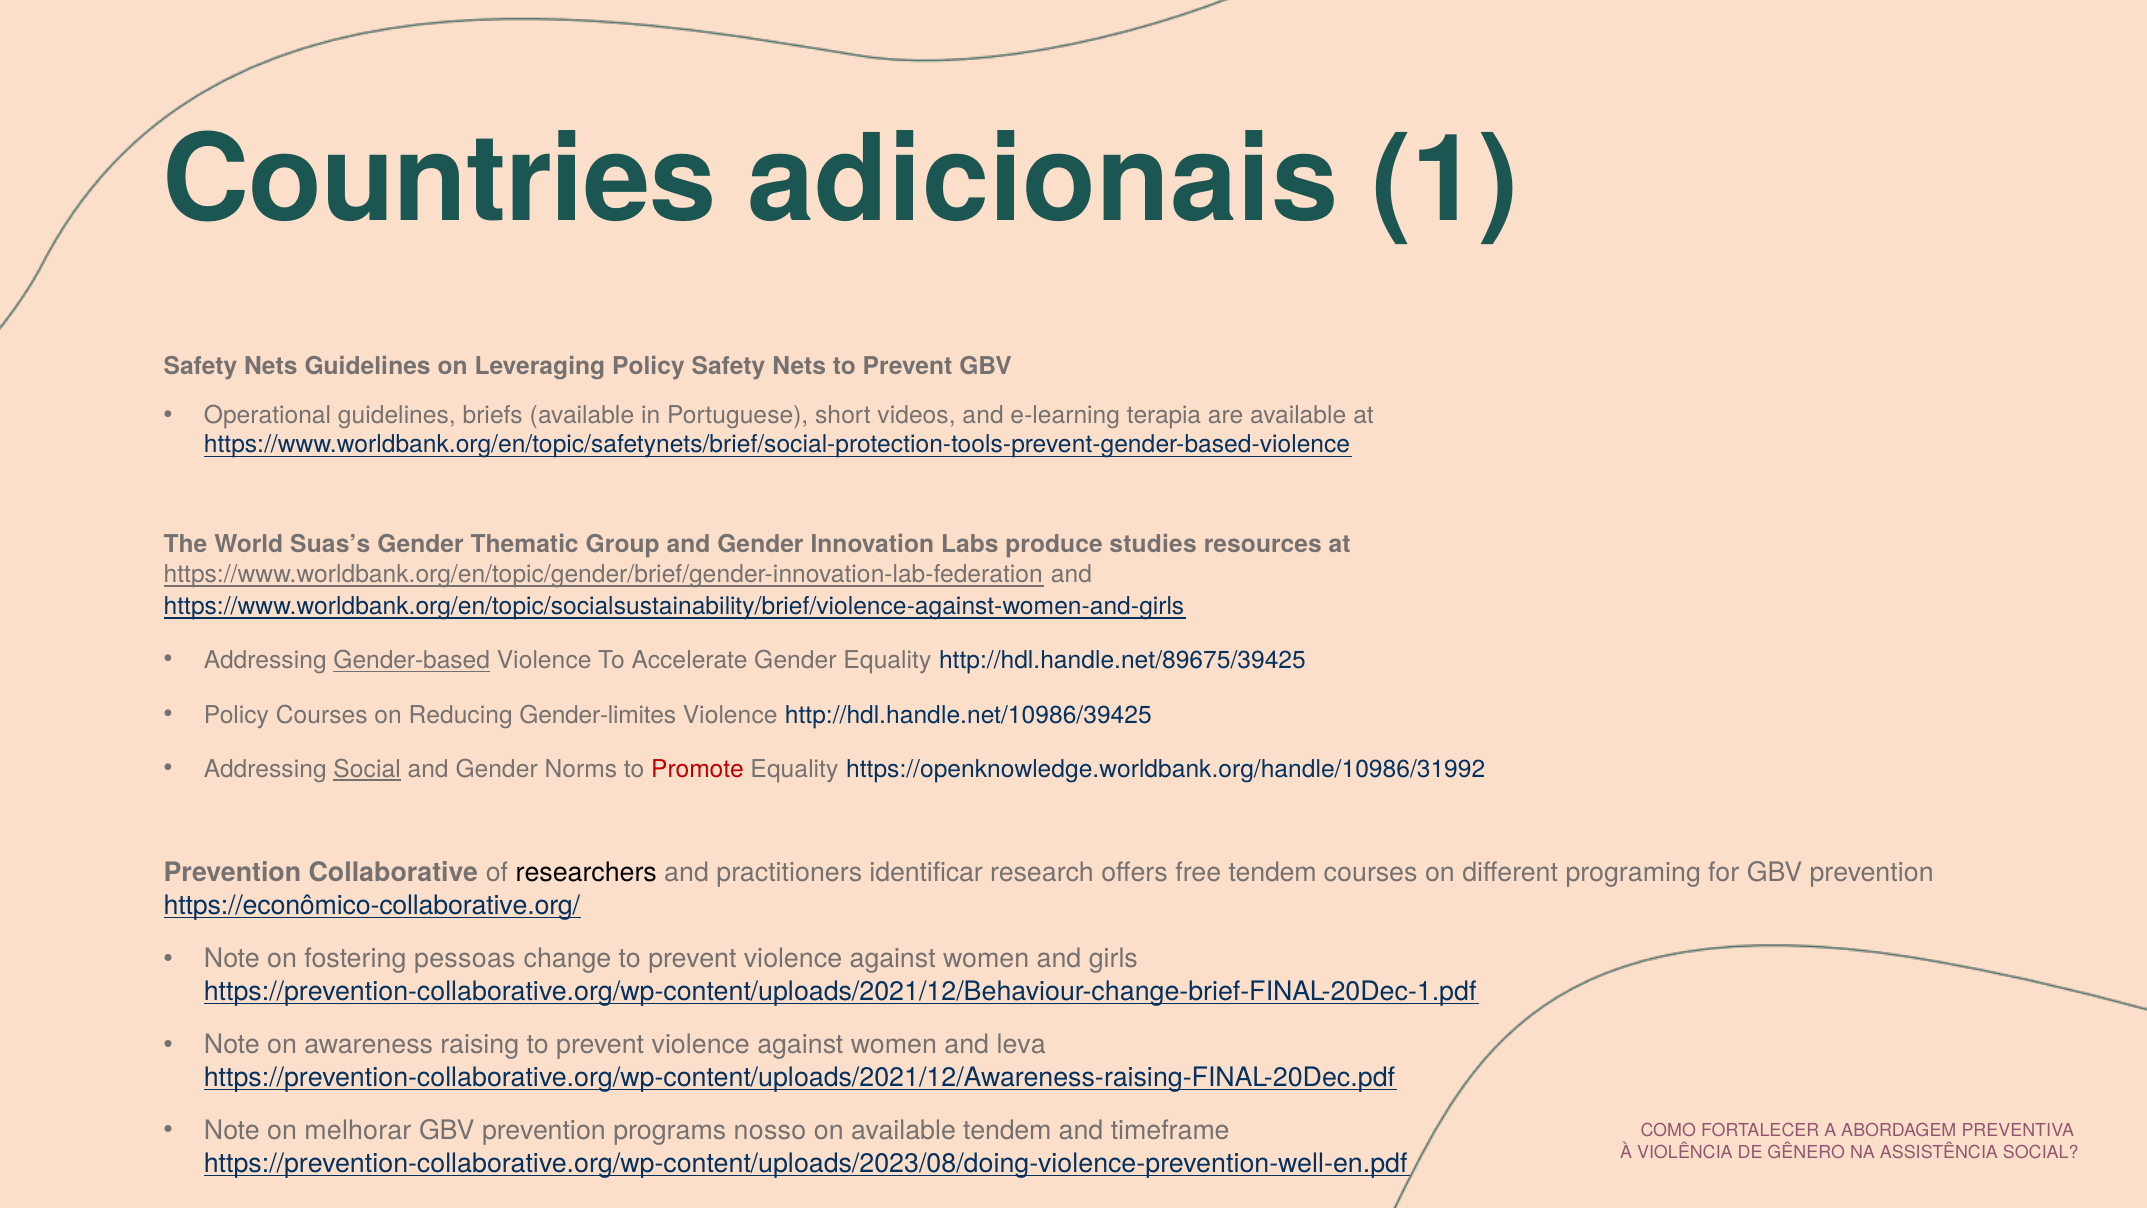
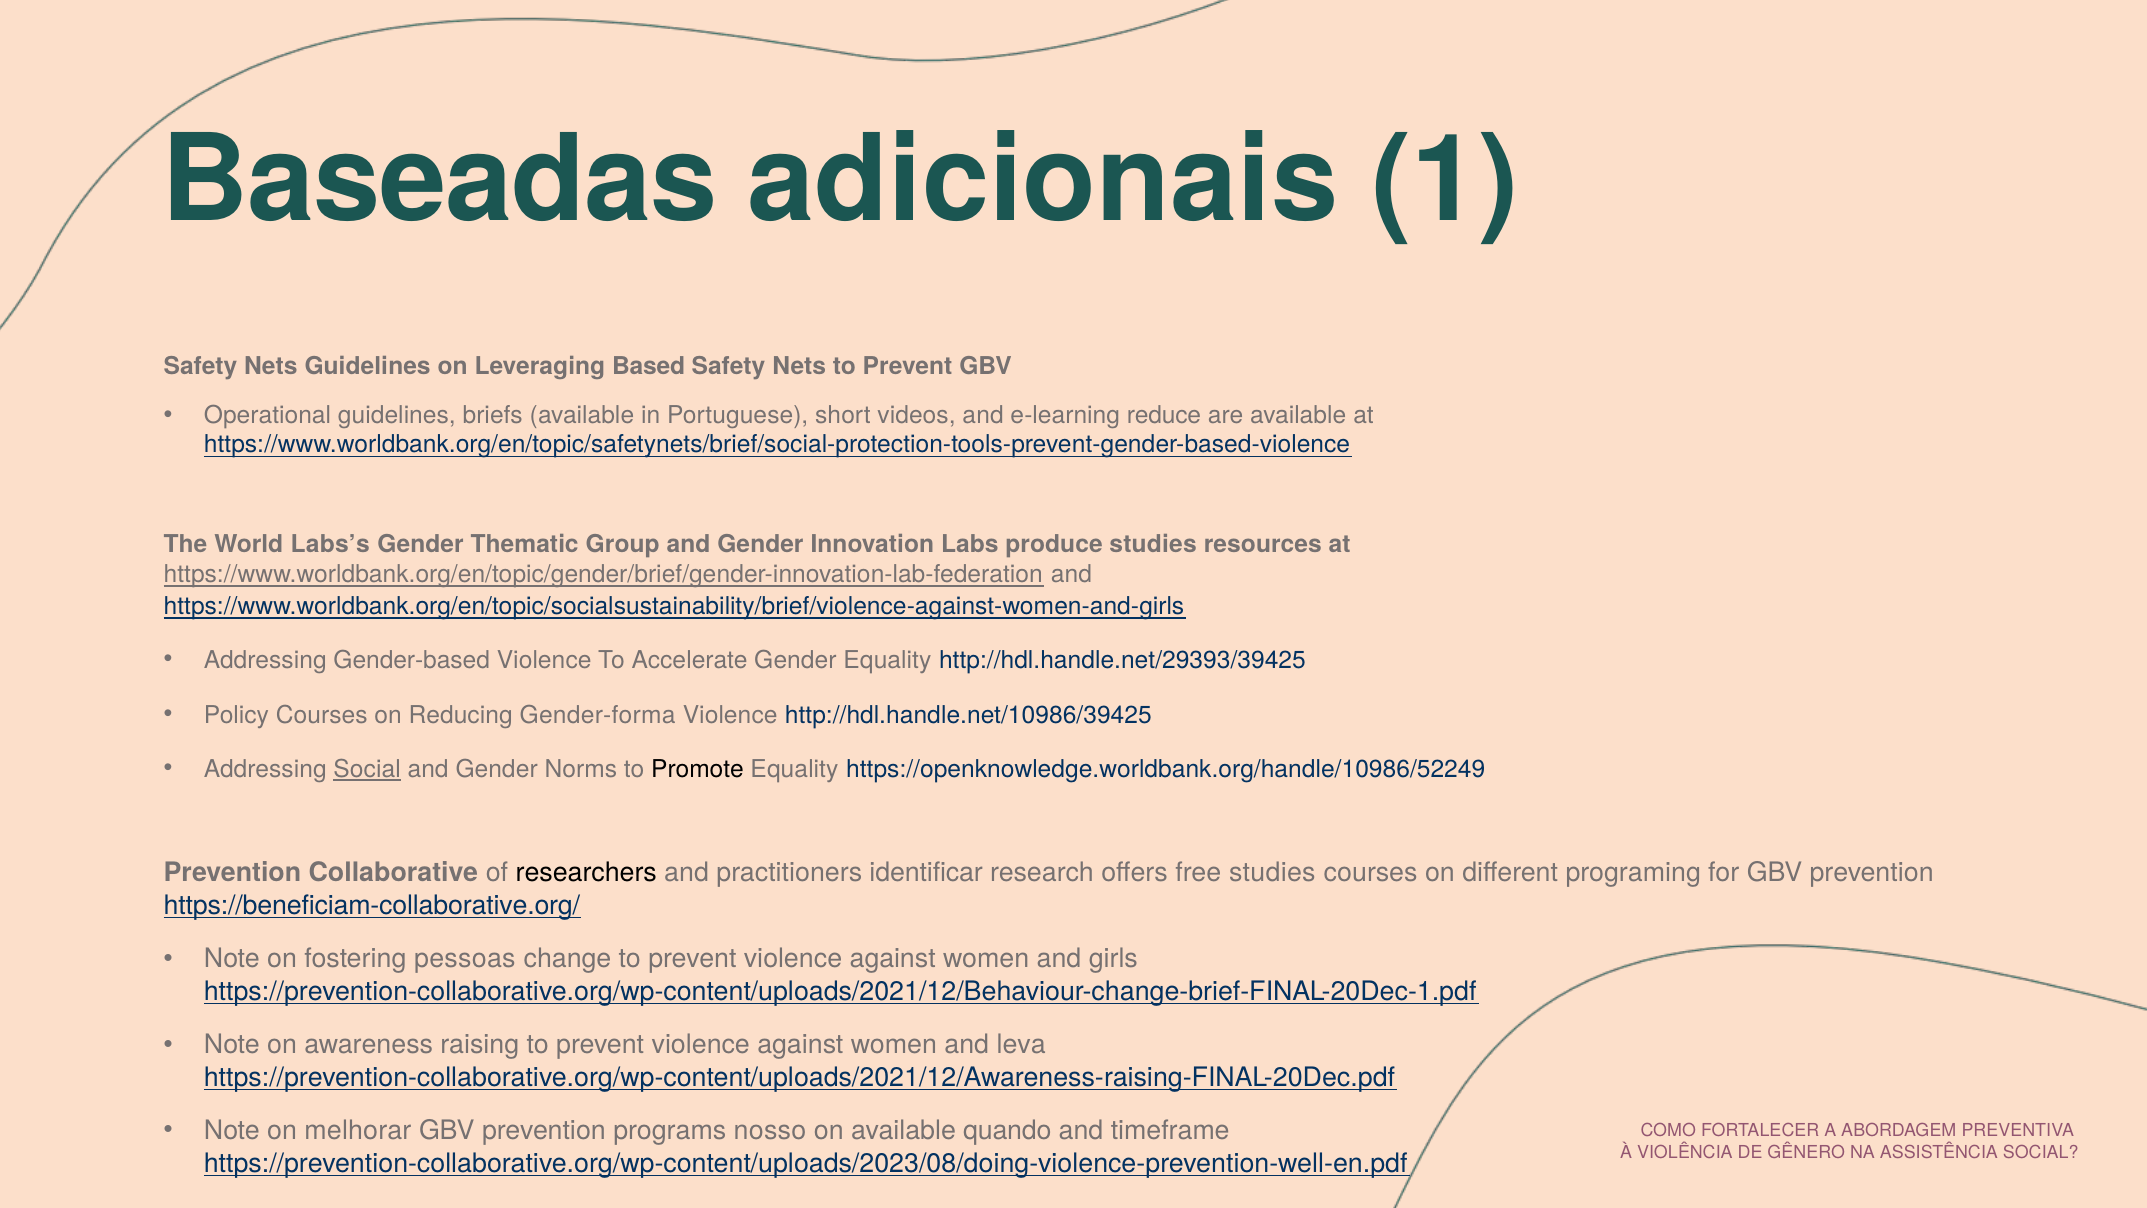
Countries: Countries -> Baseadas
Leveraging Policy: Policy -> Based
terapia: terapia -> reduce
Suas’s: Suas’s -> Labs’s
Gender-based underline: present -> none
http://hdl.handle.net/89675/39425: http://hdl.handle.net/89675/39425 -> http://hdl.handle.net/29393/39425
Gender-limites: Gender-limites -> Gender-forma
Promote colour: red -> black
https://openknowledge.worldbank.org/handle/10986/31992: https://openknowledge.worldbank.org/handle/10986/31992 -> https://openknowledge.worldbank.org/handle/10986/52249
free tendem: tendem -> studies
https://econômico-collaborative.org/: https://econômico-collaborative.org/ -> https://beneficiam-collaborative.org/
available tendem: tendem -> quando
